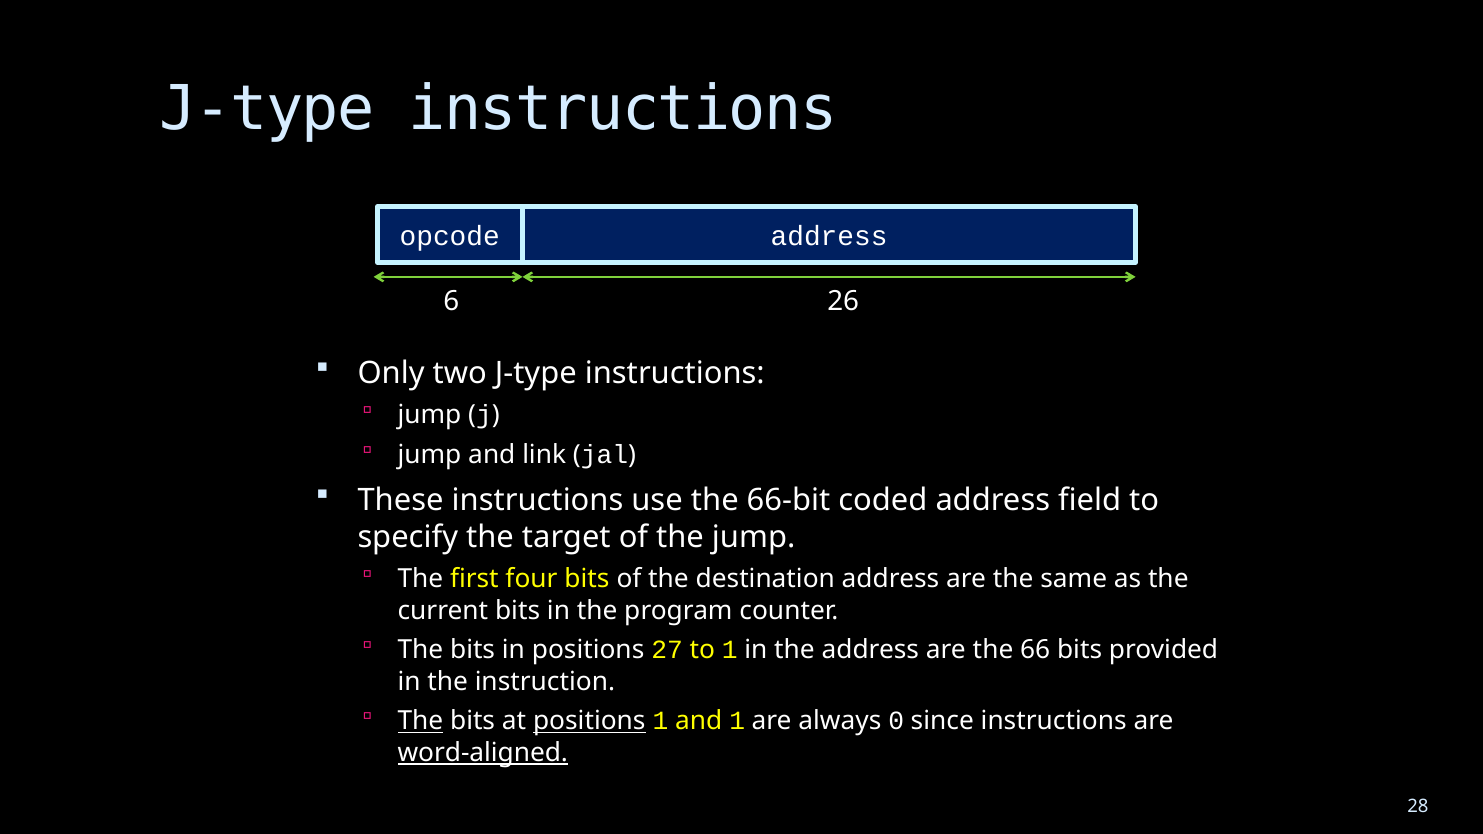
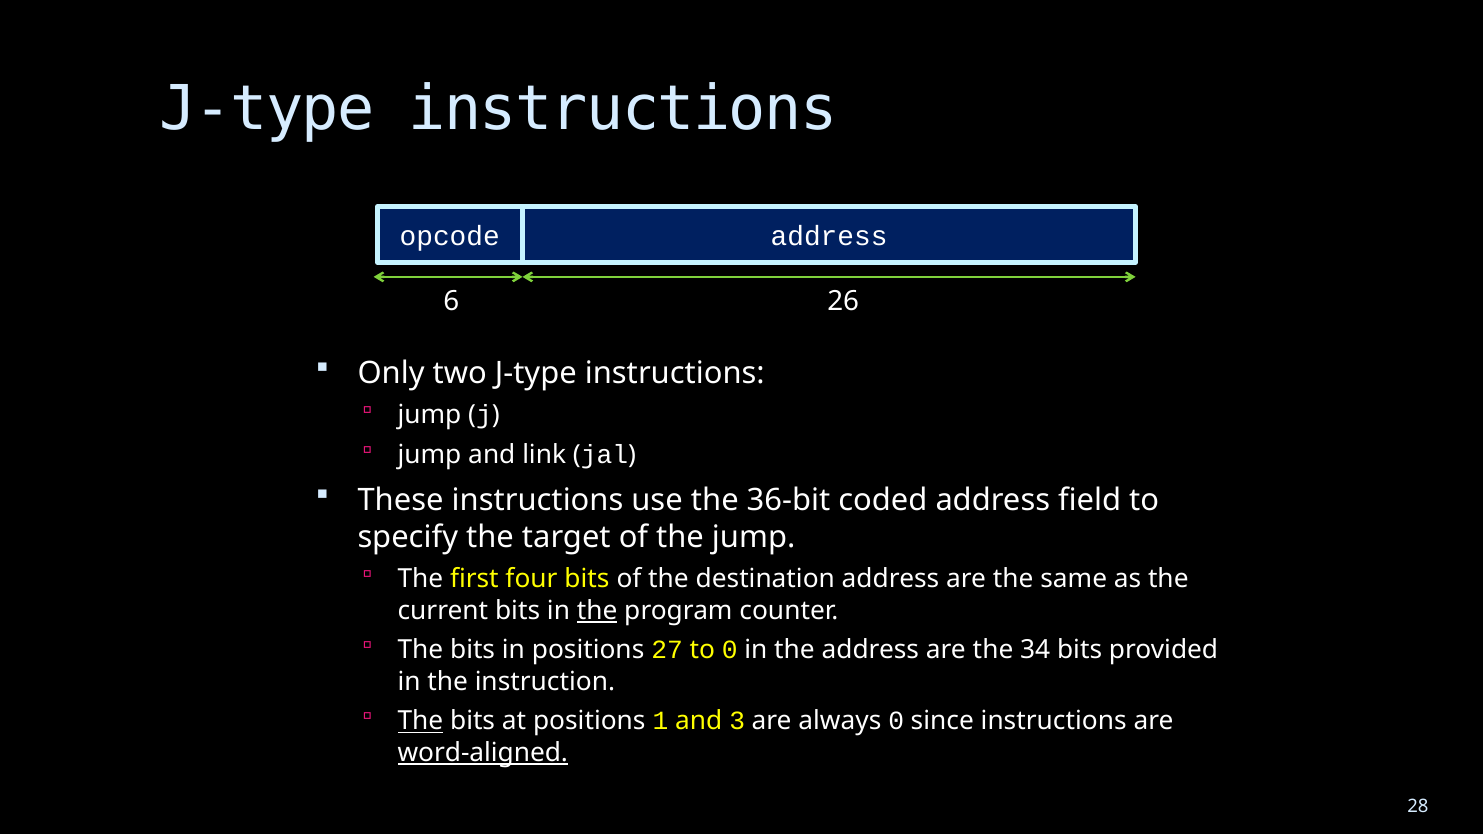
66-bit: 66-bit -> 36-bit
the at (597, 611) underline: none -> present
to 1: 1 -> 0
66: 66 -> 34
positions at (589, 721) underline: present -> none
and 1: 1 -> 3
